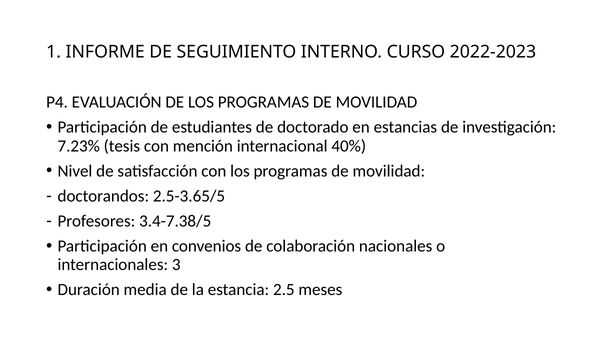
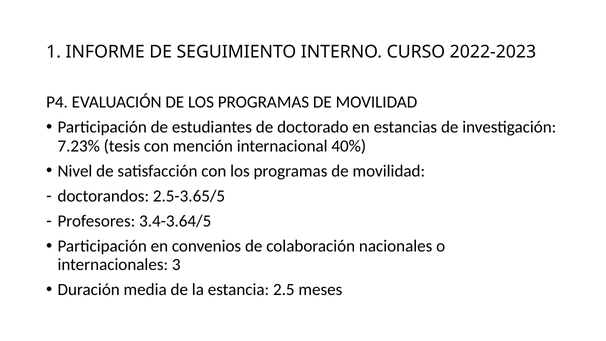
3.4-7.38/5: 3.4-7.38/5 -> 3.4-3.64/5
